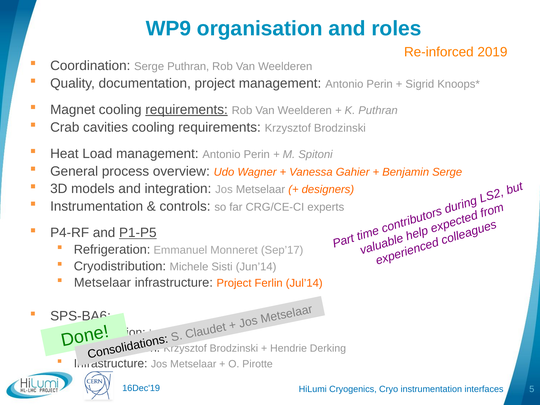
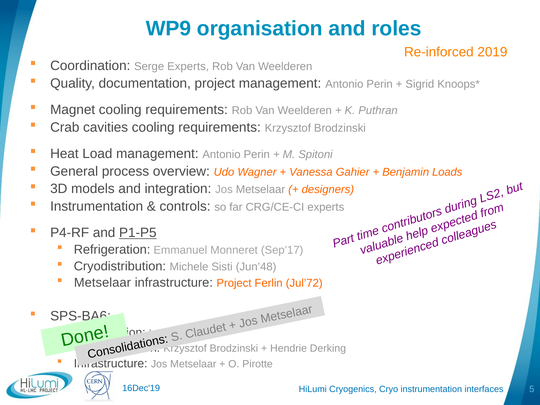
Serge Puthran: Puthran -> Experts
requirements at (187, 110) underline: present -> none
Benjamin Serge: Serge -> Loads
Jun’14: Jun’14 -> Jun’48
Jul’14: Jul’14 -> Jul’72
